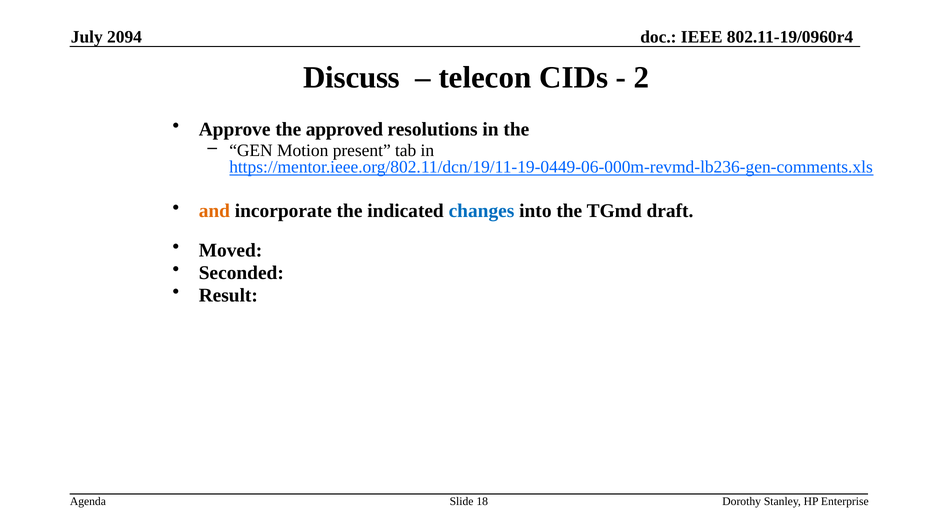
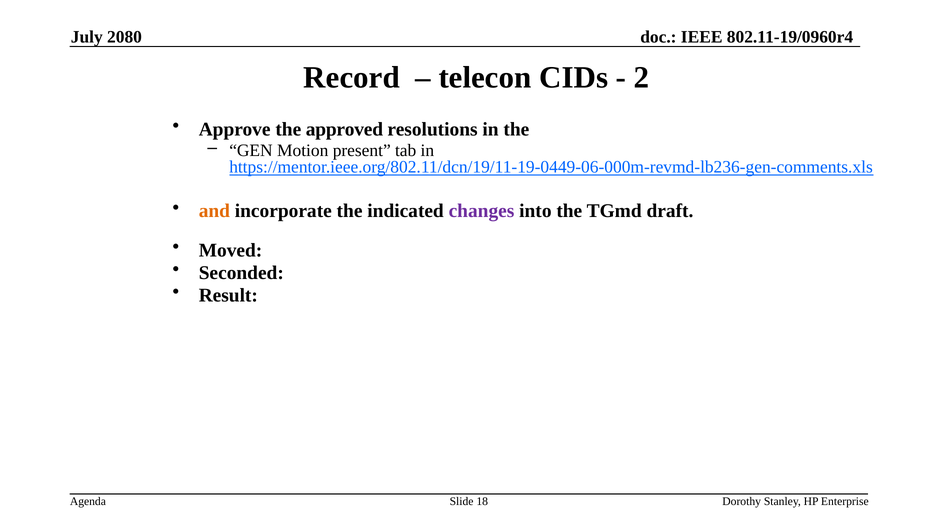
2094: 2094 -> 2080
Discuss: Discuss -> Record
changes colour: blue -> purple
